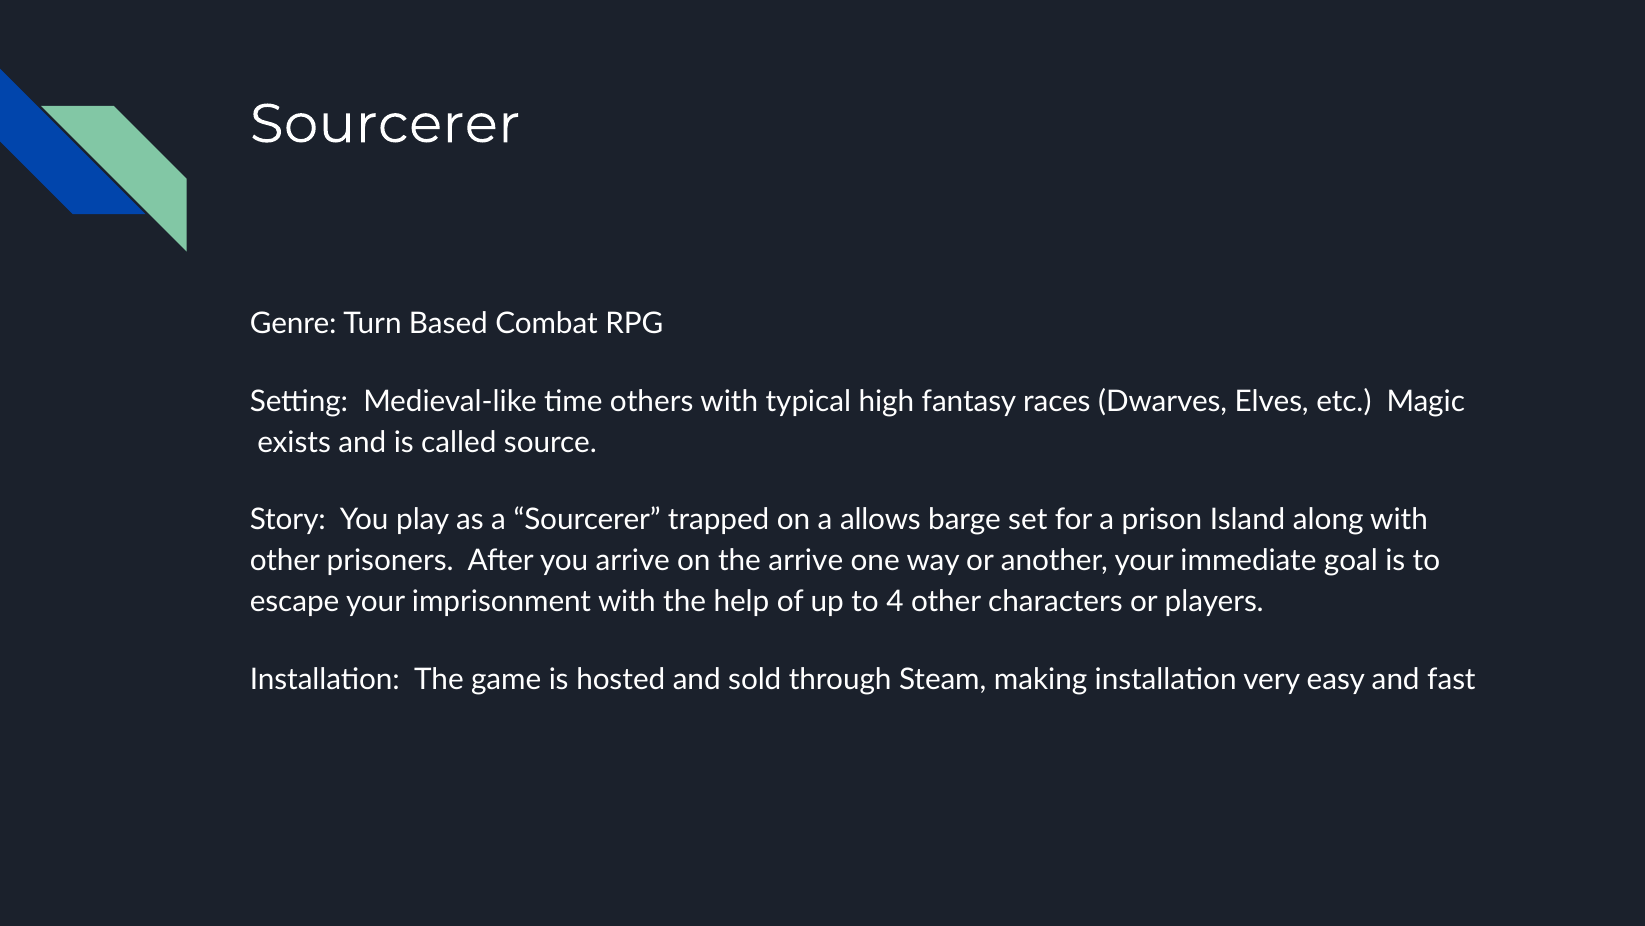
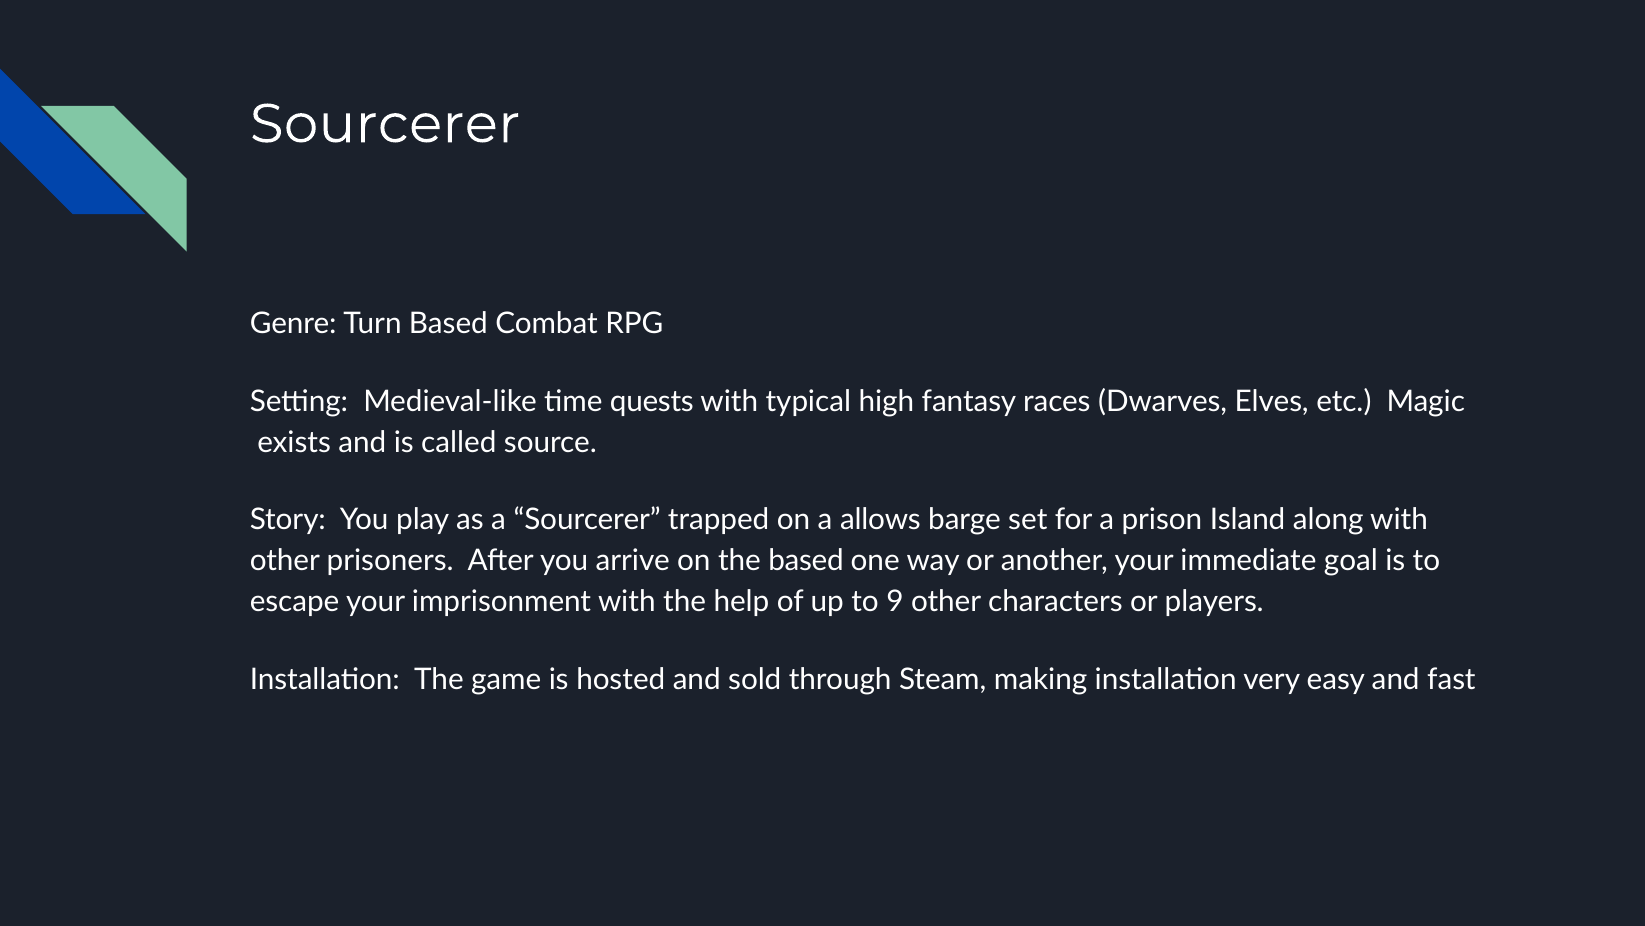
others: others -> quests
the arrive: arrive -> based
4: 4 -> 9
